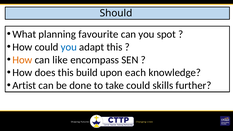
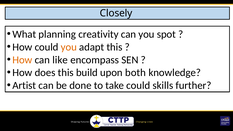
Should: Should -> Closely
favourite: favourite -> creativity
you at (69, 47) colour: blue -> orange
each: each -> both
